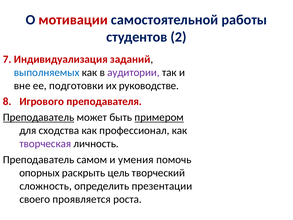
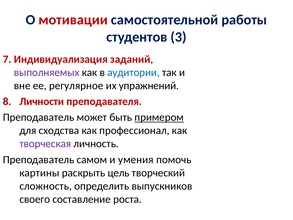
2: 2 -> 3
выполняемых colour: blue -> purple
аудитории colour: purple -> blue
подготовки: подготовки -> регулярное
руководстве: руководстве -> упражнений
Игрового: Игрового -> Личности
Преподаватель at (39, 117) underline: present -> none
опорных: опорных -> картины
презентации: презентации -> выпускников
проявляется: проявляется -> составление
